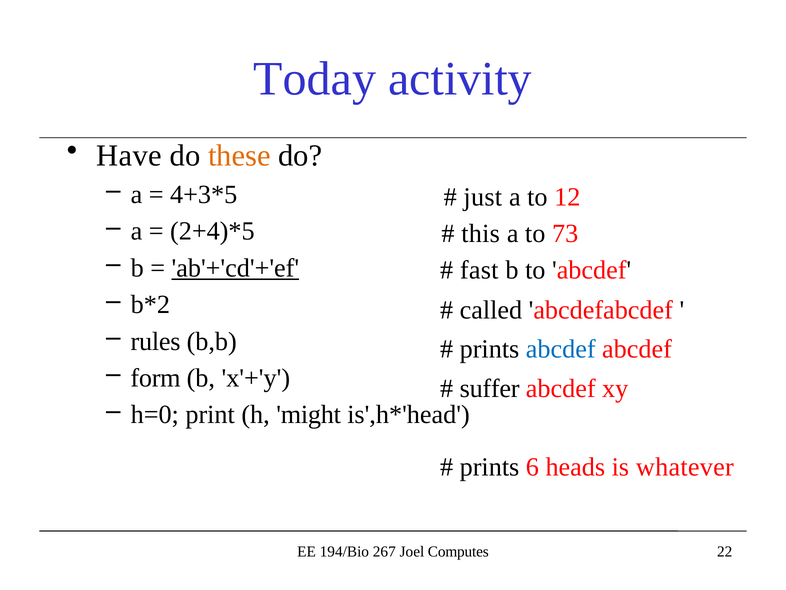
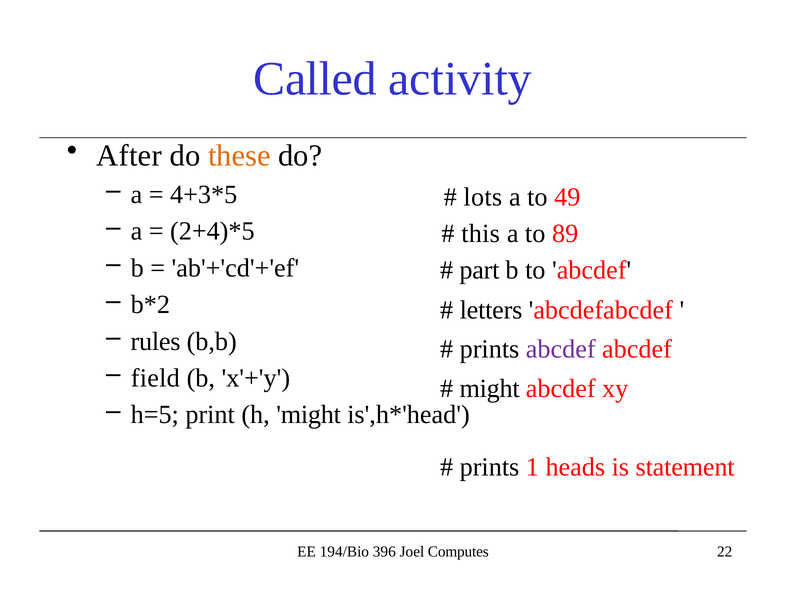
Today: Today -> Called
Have: Have -> After
just: just -> lots
12: 12 -> 49
73: 73 -> 89
ab'+'cd'+'ef underline: present -> none
fast: fast -> part
called: called -> letters
abcdef at (561, 349) colour: blue -> purple
form: form -> field
suffer at (490, 388): suffer -> might
h=0: h=0 -> h=5
6: 6 -> 1
whatever: whatever -> statement
267: 267 -> 396
